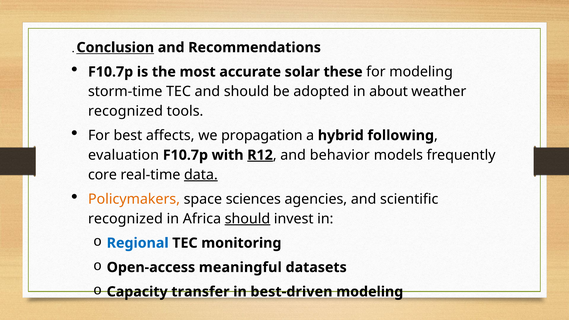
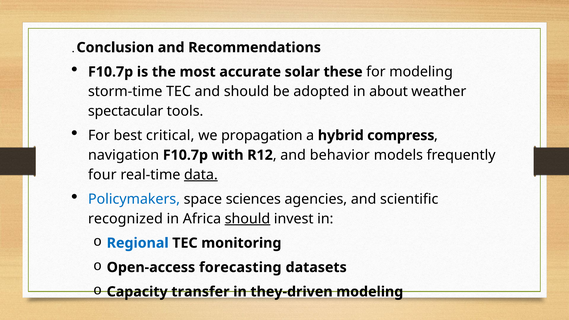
Conclusion underline: present -> none
recognized at (125, 111): recognized -> spectacular
affects: affects -> critical
following: following -> compress
evaluation: evaluation -> navigation
R12 underline: present -> none
core: core -> four
Policymakers colour: orange -> blue
meaningful: meaningful -> forecasting
best-driven: best-driven -> they-driven
